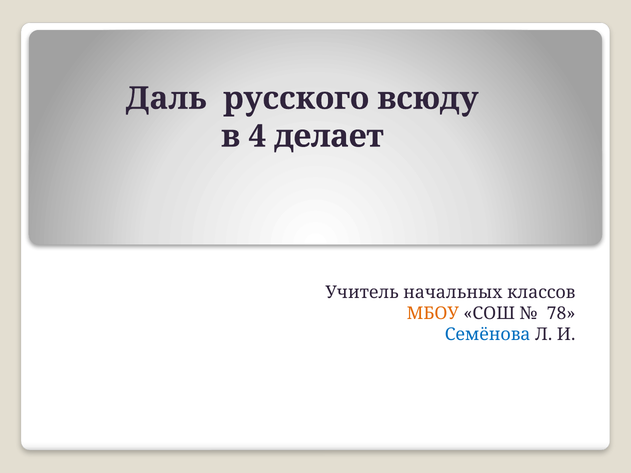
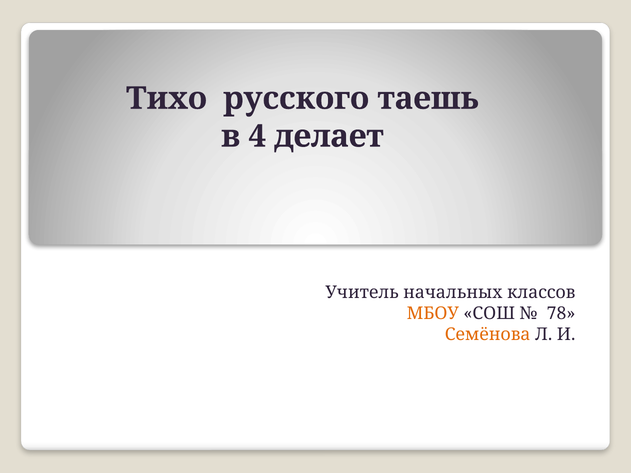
Даль: Даль -> Тихо
всюду: всюду -> таешь
Семёнова colour: blue -> orange
